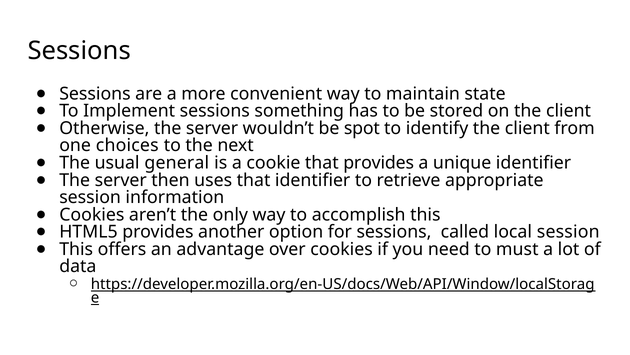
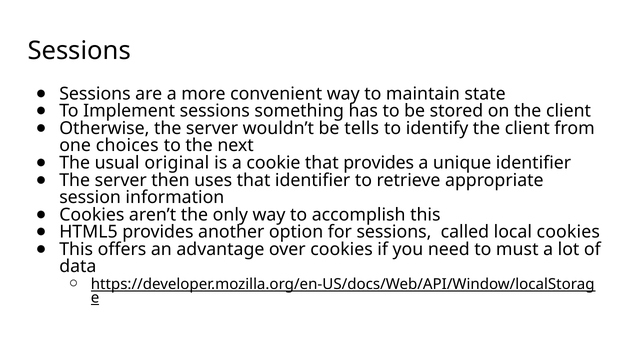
spot: spot -> tells
general: general -> original
local session: session -> cookies
